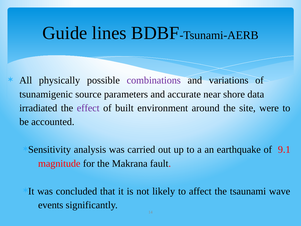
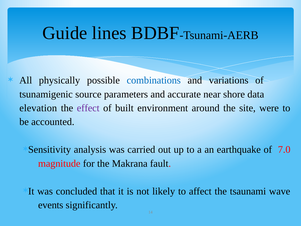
combinations colour: purple -> blue
irradiated: irradiated -> elevation
9.1: 9.1 -> 7.0
